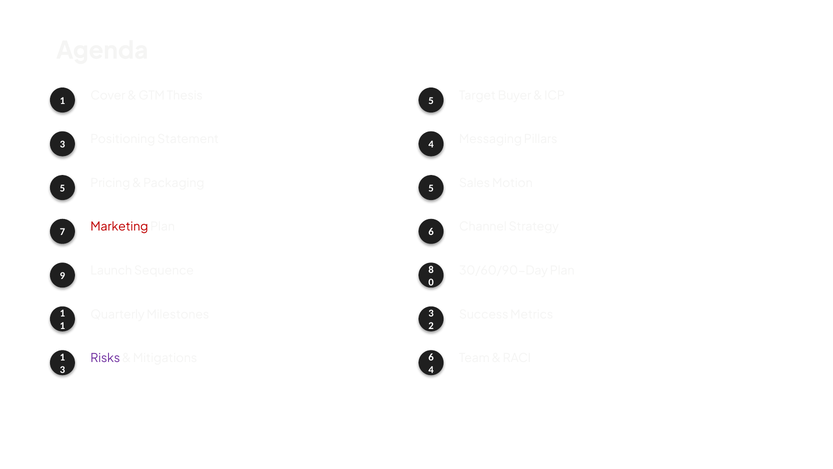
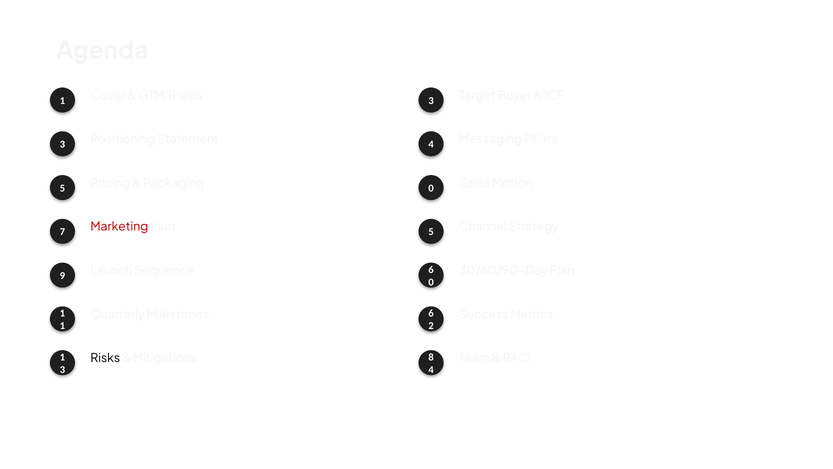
Thesis 5: 5 -> 3
Packaging 5: 5 -> 0
Plan 6: 6 -> 5
Sequence 8: 8 -> 6
Milestones 3: 3 -> 6
Risks colour: purple -> black
Mitigations 6: 6 -> 8
